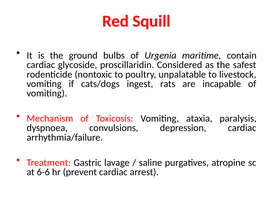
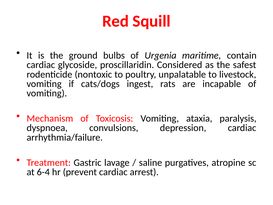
6-6: 6-6 -> 6-4
